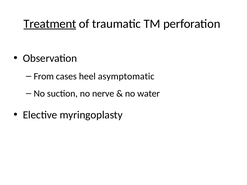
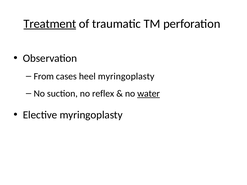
heel asymptomatic: asymptomatic -> myringoplasty
nerve: nerve -> reflex
water underline: none -> present
